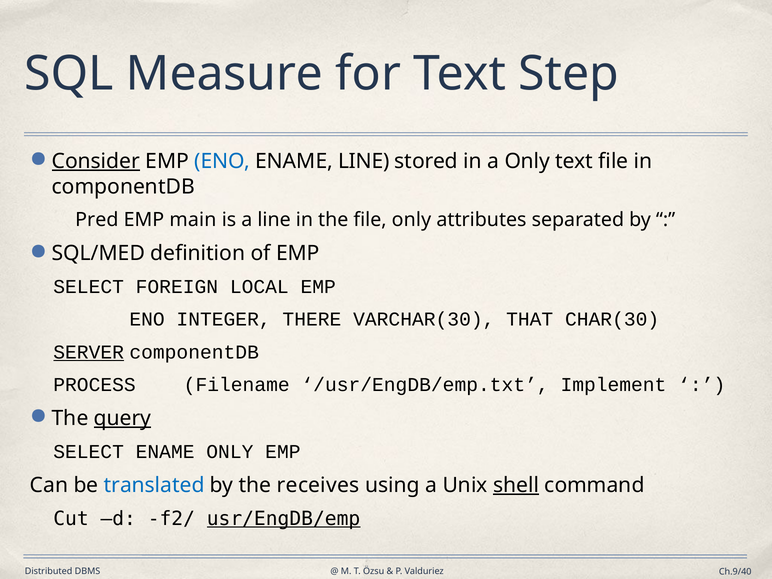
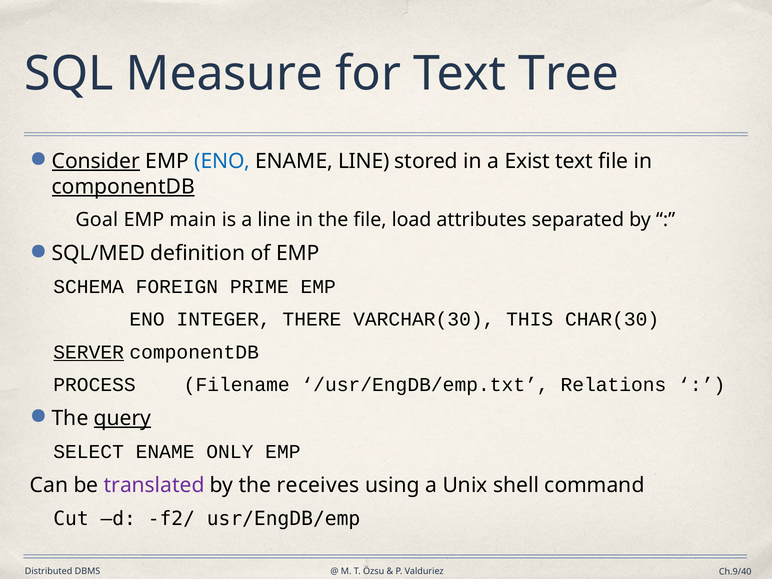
Step: Step -> Tree
a Only: Only -> Exist
componentDB at (123, 187) underline: none -> present
Pred: Pred -> Goal
file only: only -> load
SELECT at (89, 287): SELECT -> SCHEMA
LOCAL: LOCAL -> PRIME
THAT: THAT -> THIS
Implement: Implement -> Relations
translated colour: blue -> purple
shell underline: present -> none
usr/EngDB/emp underline: present -> none
